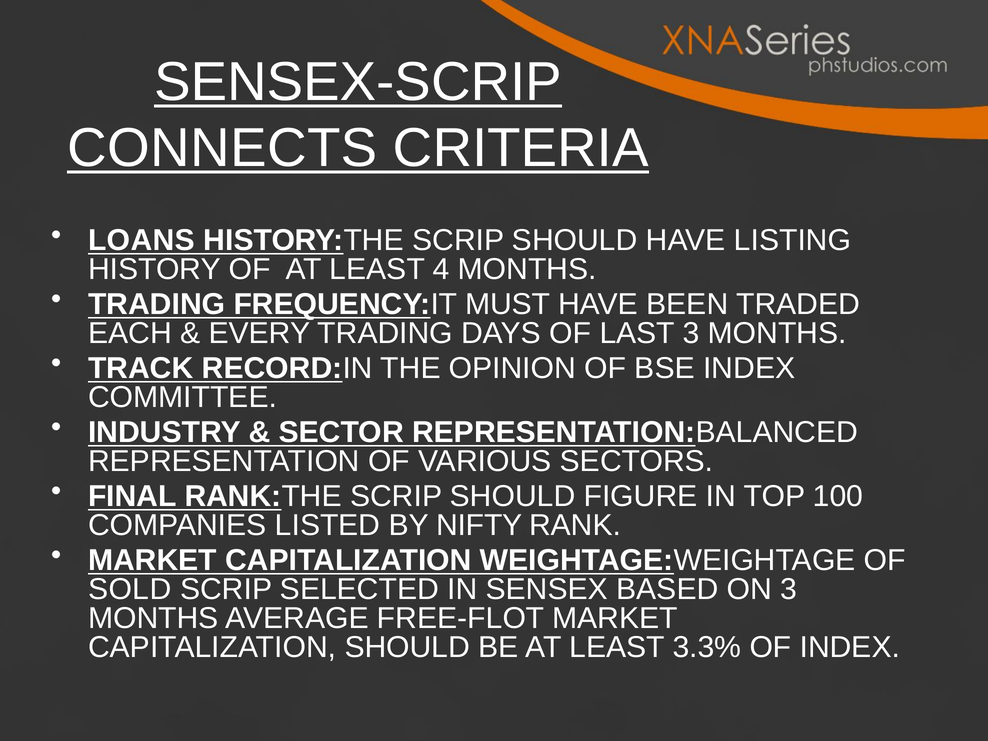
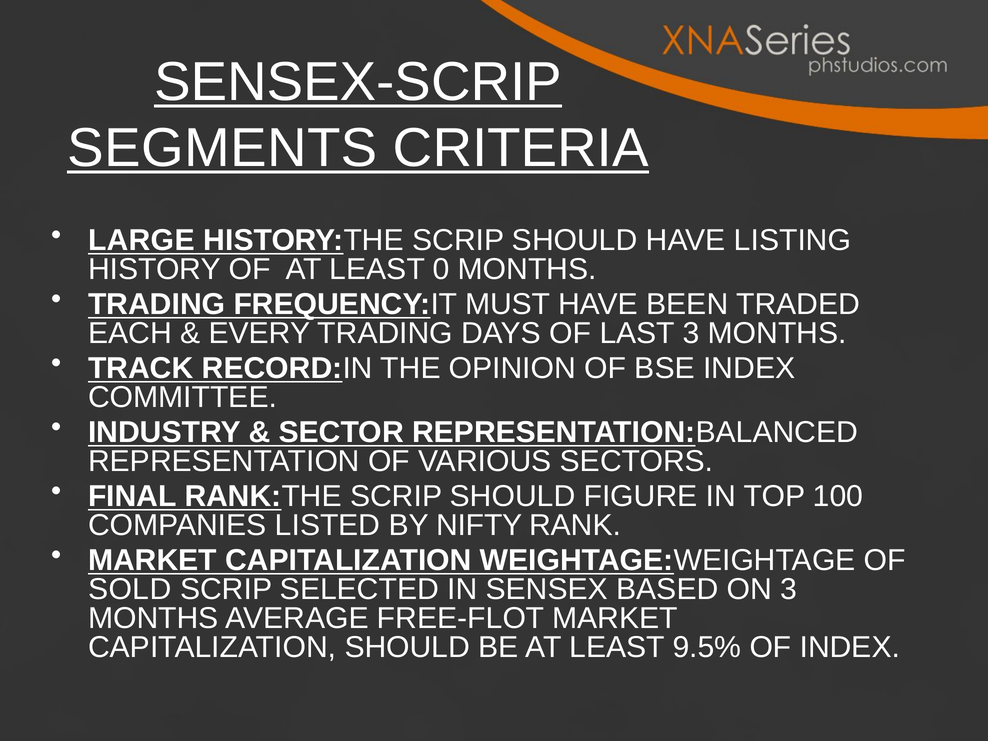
CONNECTS: CONNECTS -> SEGMENTS
LOANS: LOANS -> LARGE
4: 4 -> 0
3.3%: 3.3% -> 9.5%
